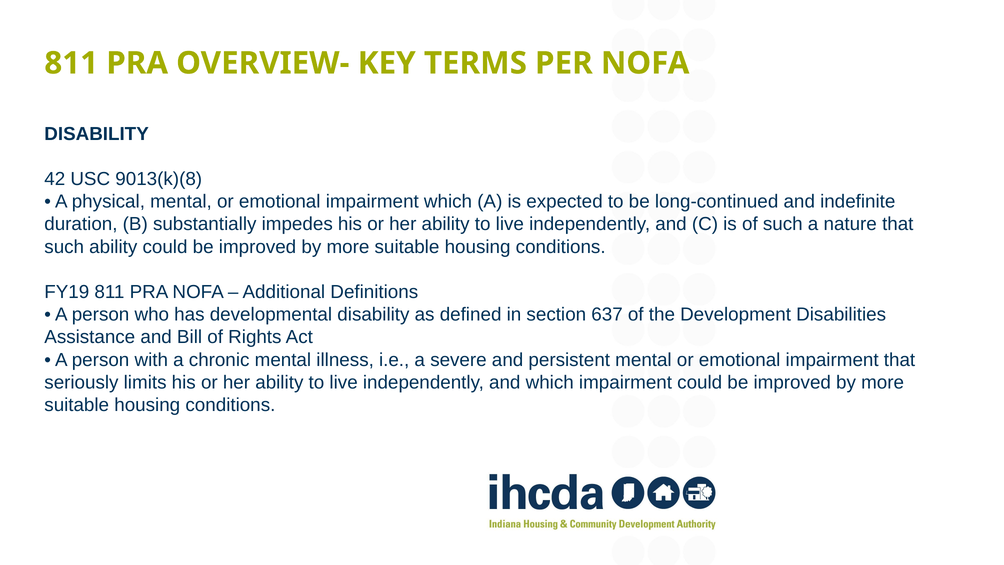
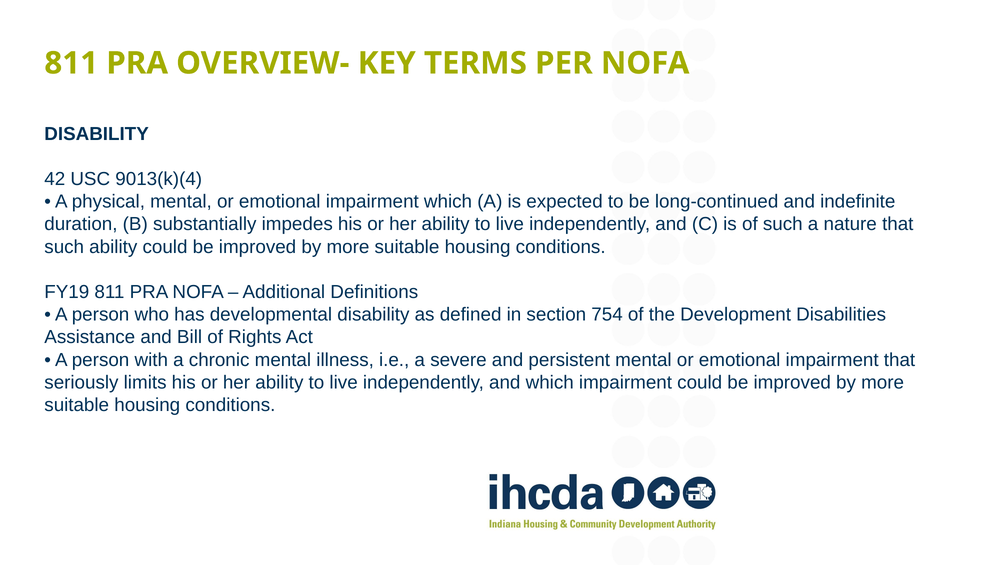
9013(k)(8: 9013(k)(8 -> 9013(k)(4
637: 637 -> 754
